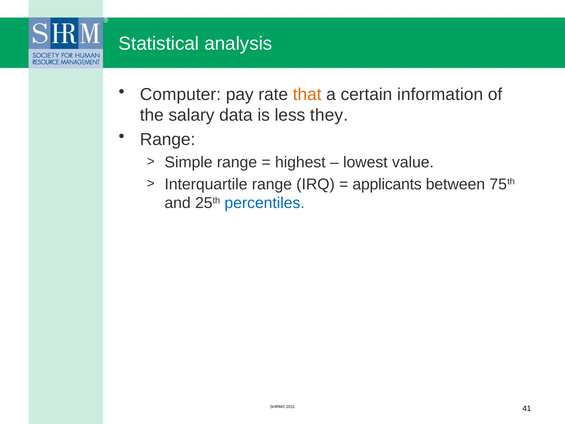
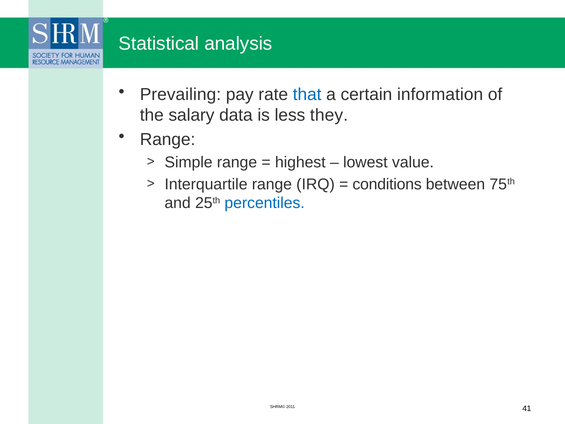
Computer: Computer -> Prevailing
that colour: orange -> blue
applicants: applicants -> conditions
